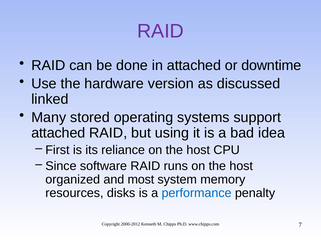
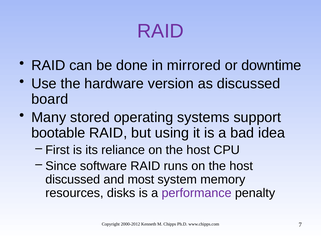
in attached: attached -> mirrored
linked: linked -> board
attached at (58, 133): attached -> bootable
organized at (73, 179): organized -> discussed
performance colour: blue -> purple
